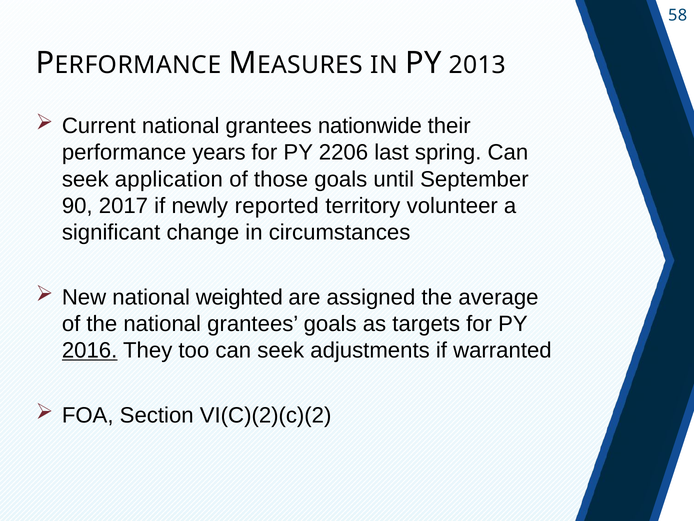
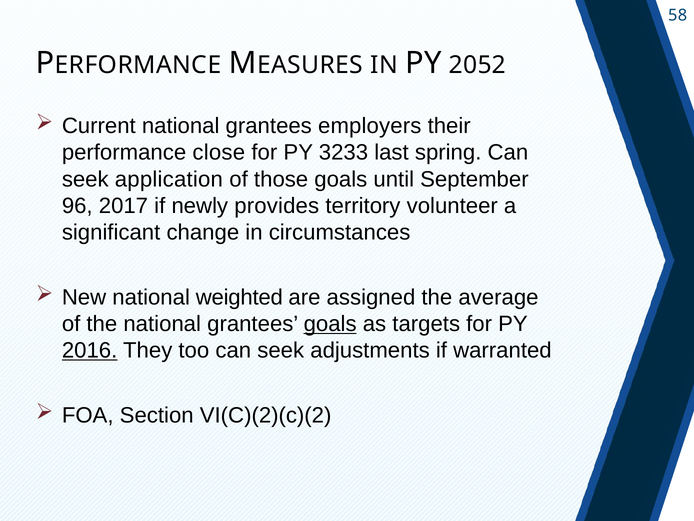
2013: 2013 -> 2052
nationwide: nationwide -> employers
years: years -> close
2206: 2206 -> 3233
90: 90 -> 96
reported: reported -> provides
goals at (330, 324) underline: none -> present
